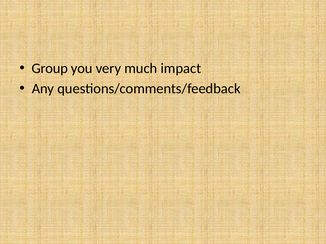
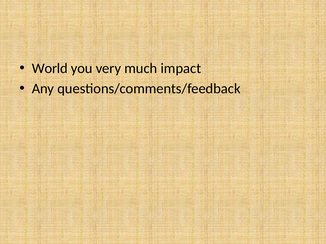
Group: Group -> World
